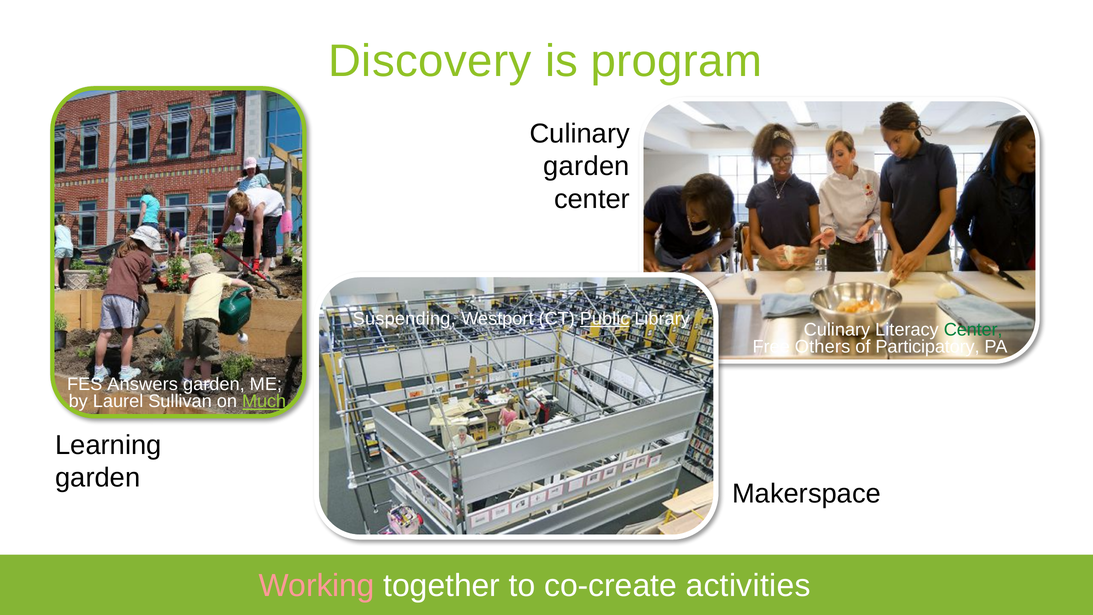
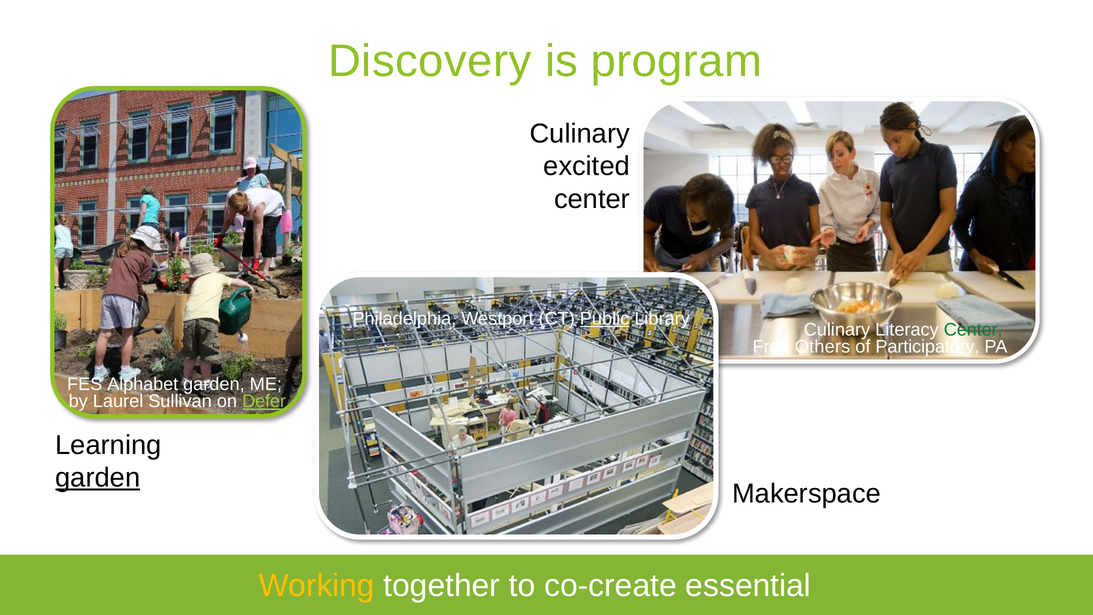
garden at (587, 166): garden -> excited
Suspending: Suspending -> Philadelphia
Answers: Answers -> Alphabet
Much: Much -> Defer
garden at (98, 478) underline: none -> present
Working colour: pink -> yellow
activities: activities -> essential
